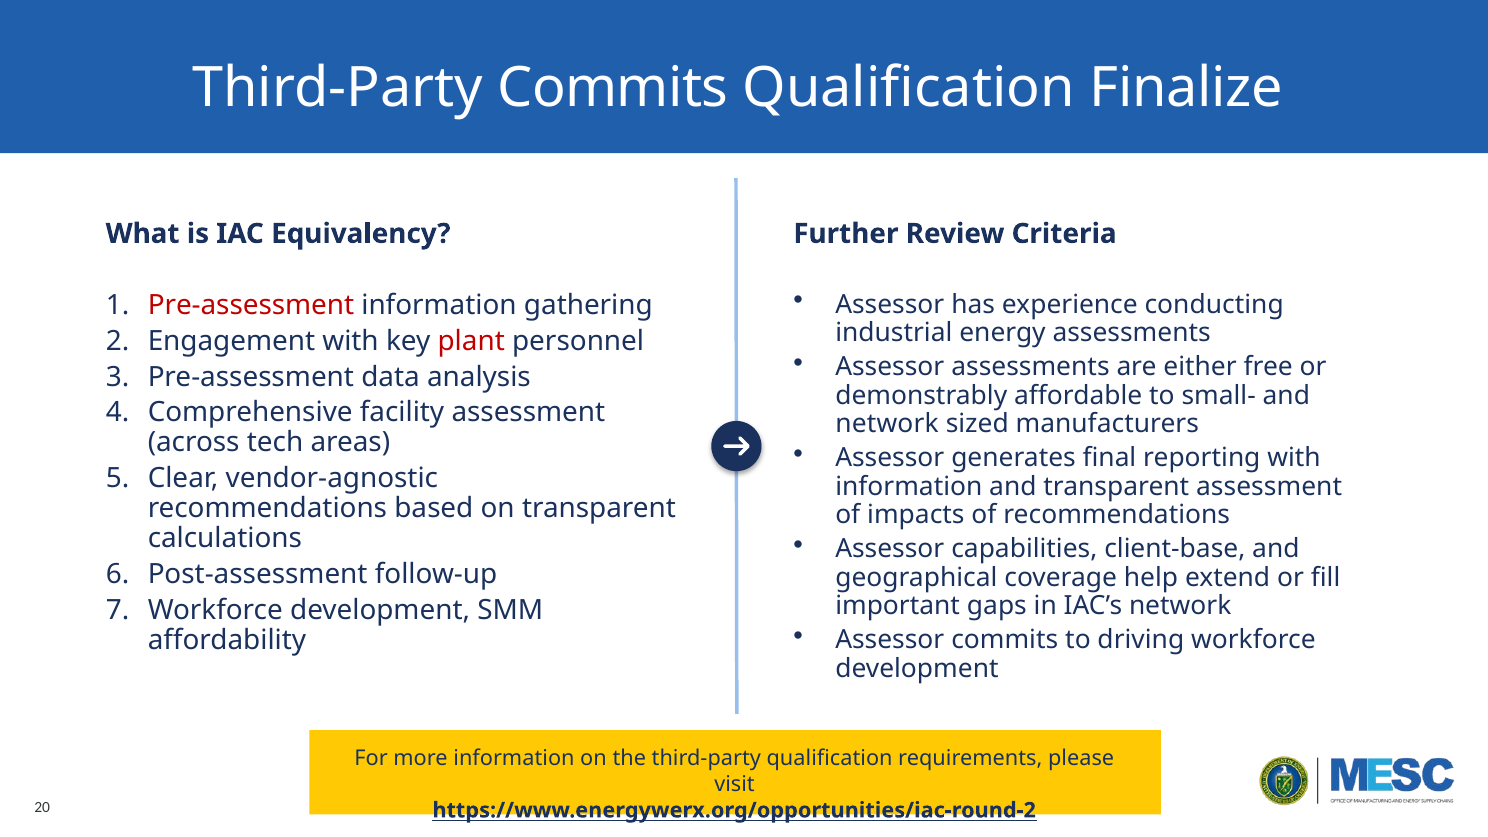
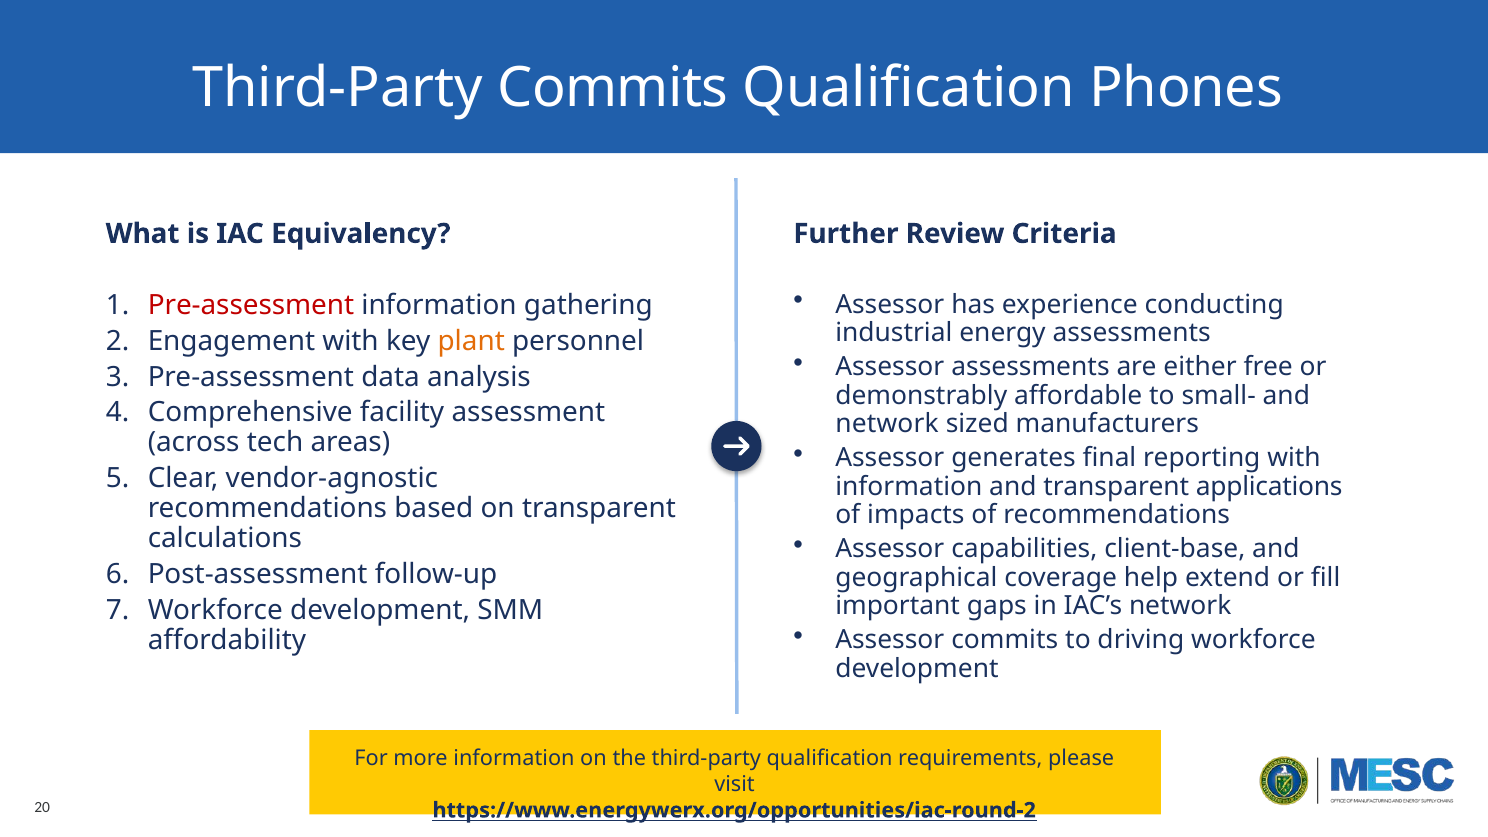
Finalize: Finalize -> Phones
plant colour: red -> orange
transparent assessment: assessment -> applications
